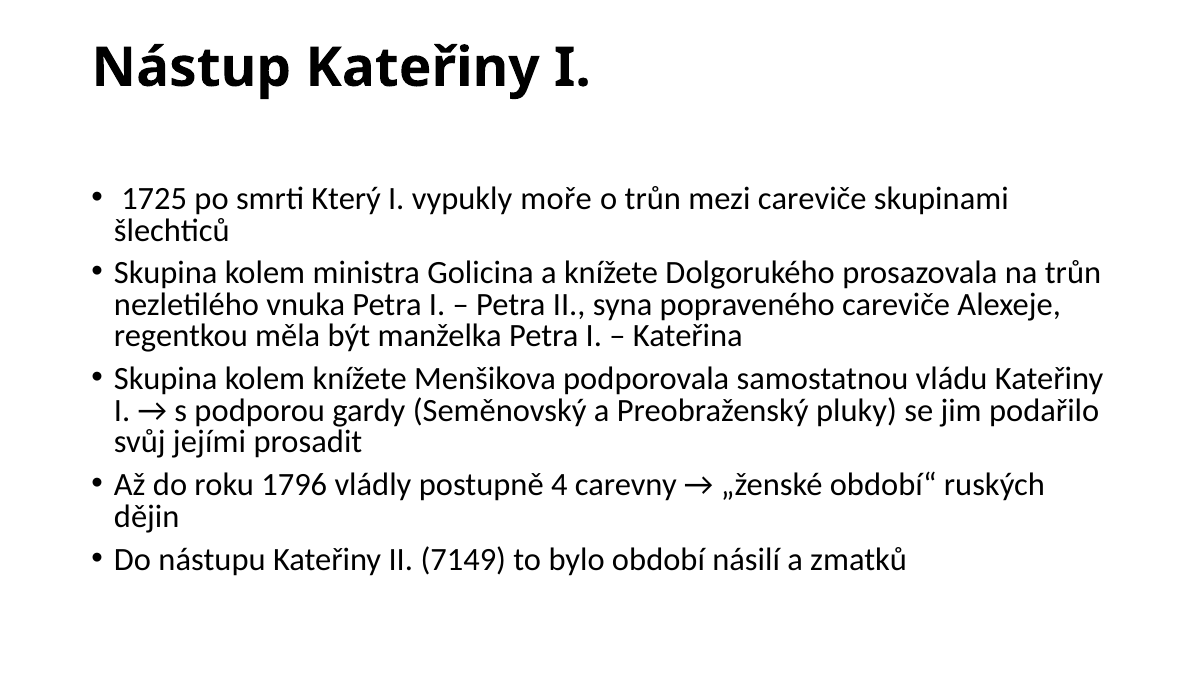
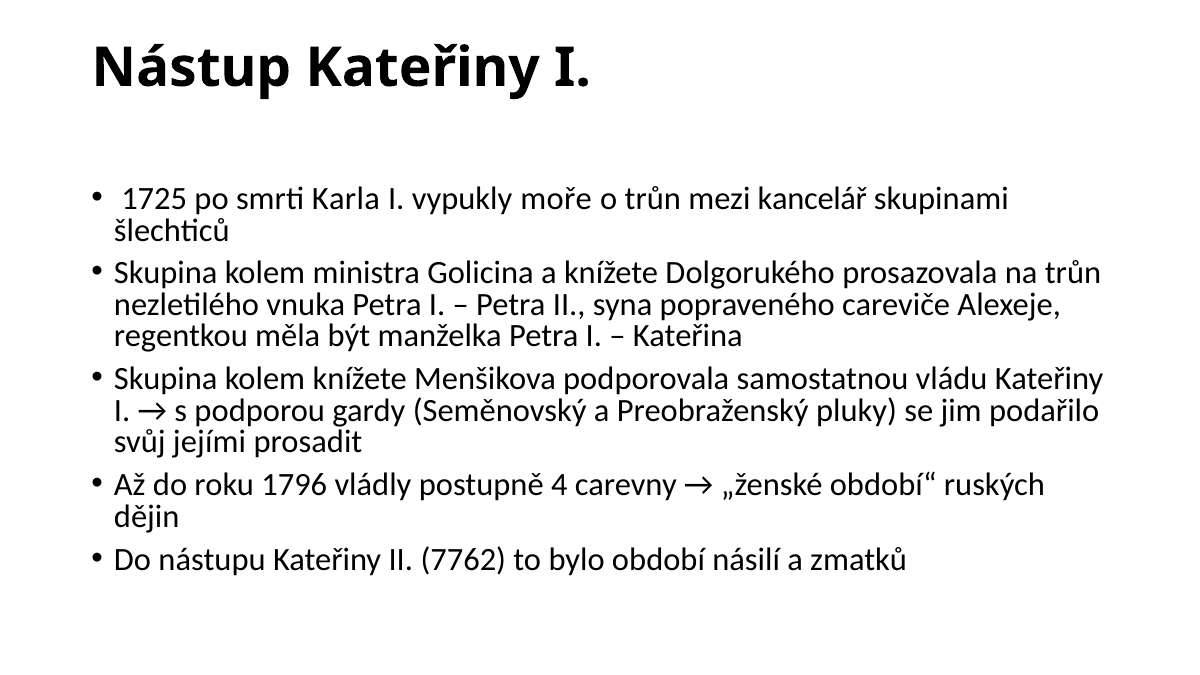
Který: Který -> Karla
mezi careviče: careviče -> kancelář
7149: 7149 -> 7762
